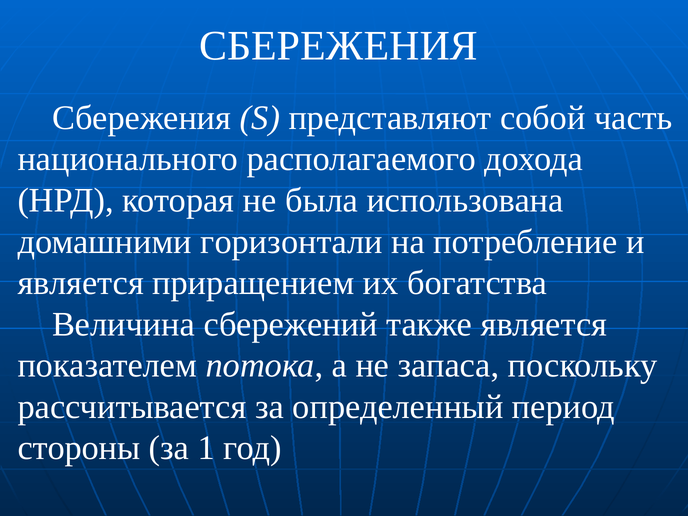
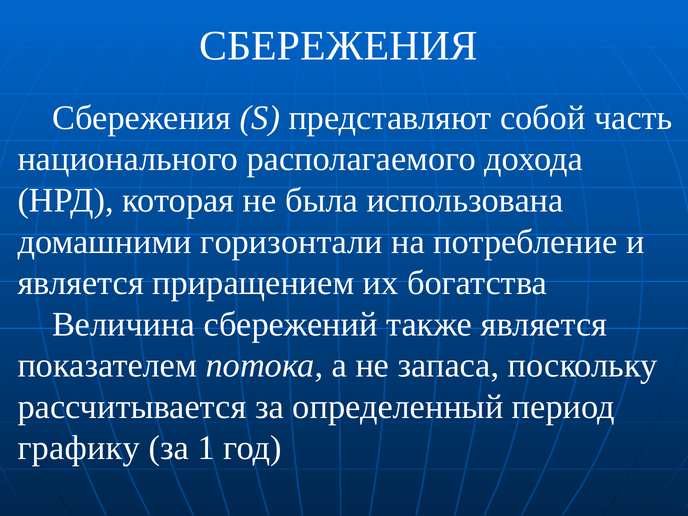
стороны: стороны -> графику
